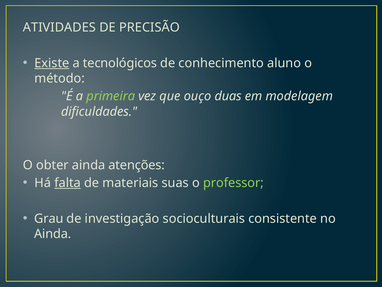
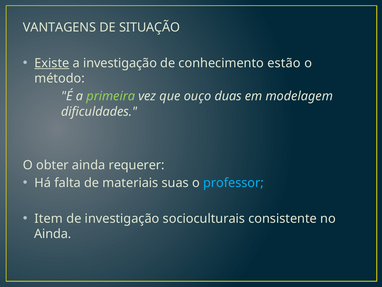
ATIVIDADES: ATIVIDADES -> VANTAGENS
PRECISÃO: PRECISÃO -> SITUAÇÃO
a tecnológicos: tecnológicos -> investigação
aluno: aluno -> estão
atenções: atenções -> requerer
falta underline: present -> none
professor colour: light green -> light blue
Grau: Grau -> Item
